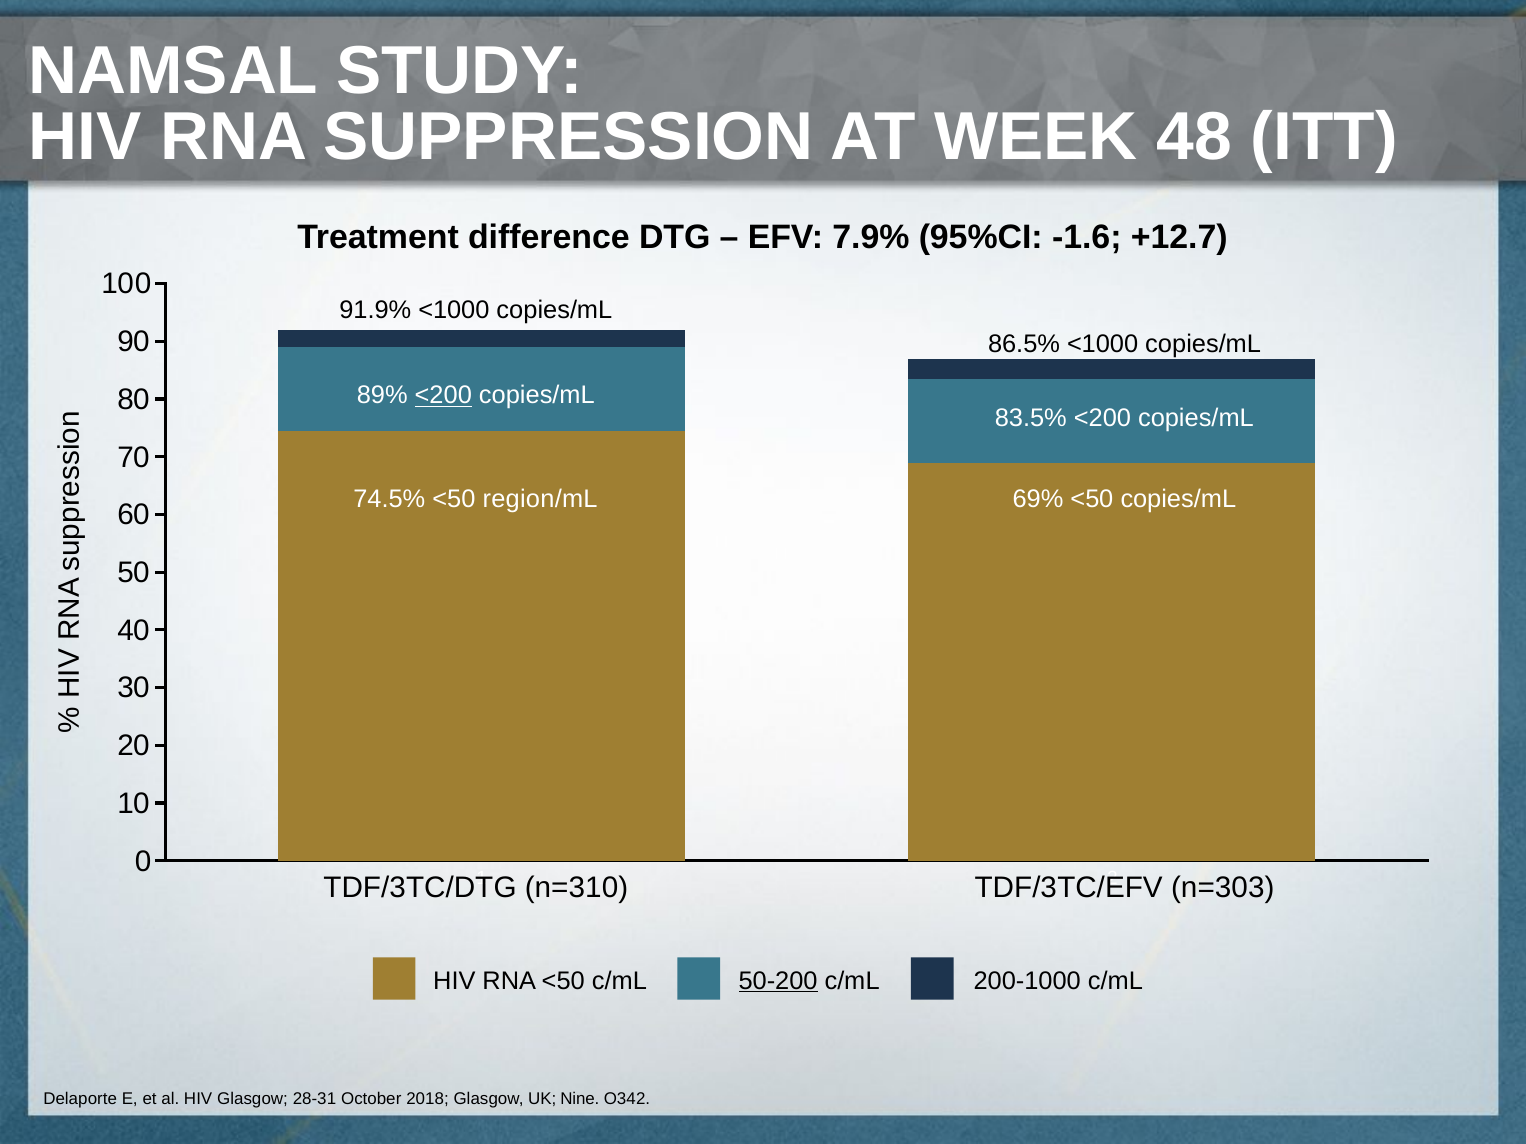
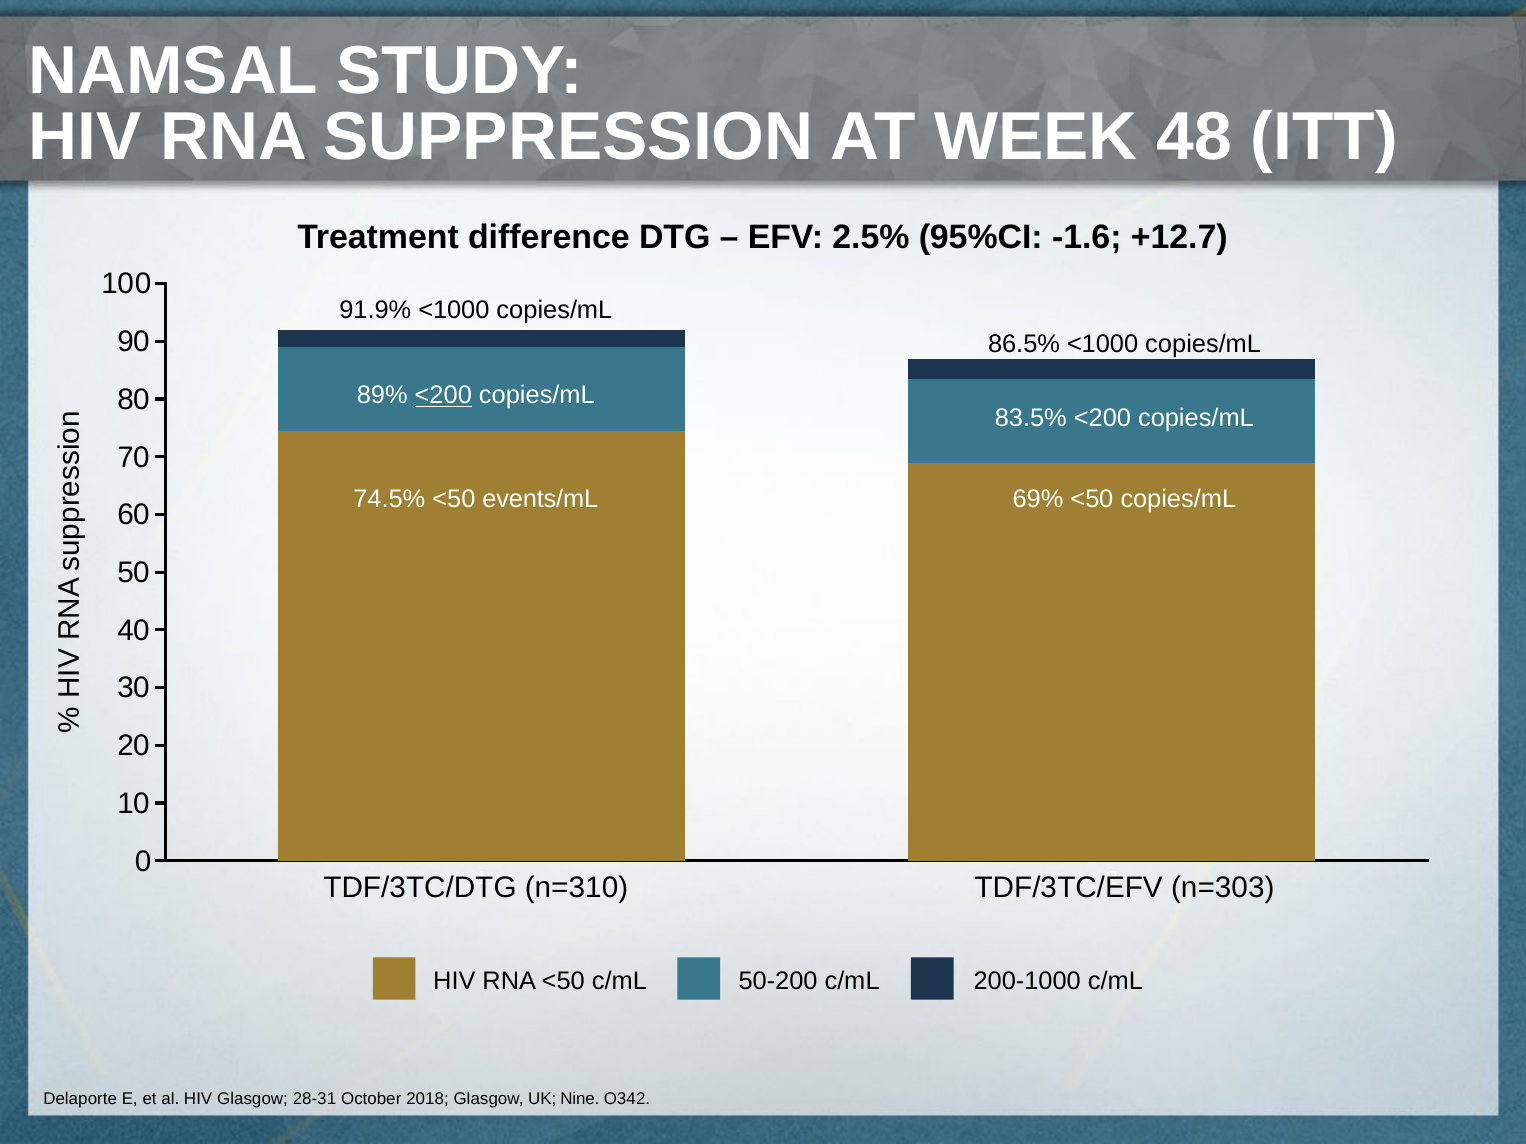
7.9%: 7.9% -> 2.5%
region/mL: region/mL -> events/mL
50-200 underline: present -> none
